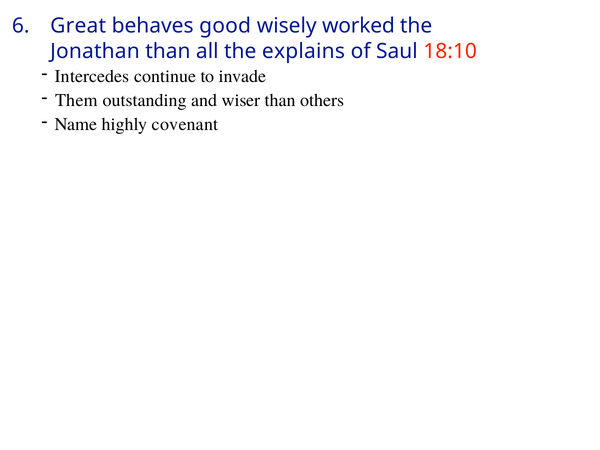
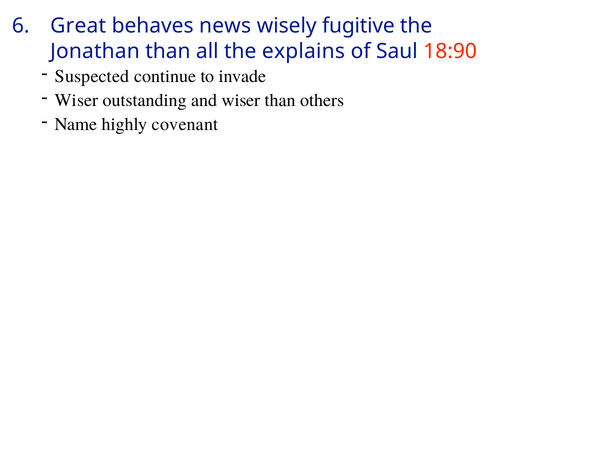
good: good -> news
worked: worked -> fugitive
18:10: 18:10 -> 18:90
Intercedes: Intercedes -> Suspected
Them at (77, 100): Them -> Wiser
